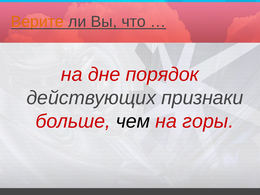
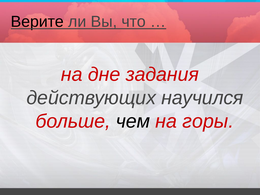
Верите colour: orange -> black
порядок: порядок -> задания
признаки: признаки -> научился
